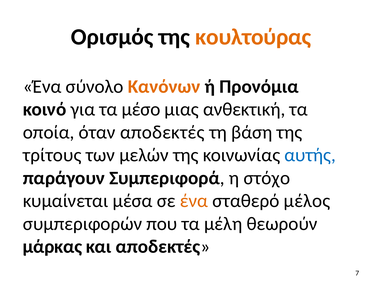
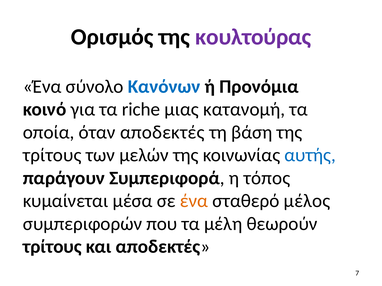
κουλτούρας colour: orange -> purple
Κανόνων colour: orange -> blue
μέσο: μέσο -> riche
ανθεκτική: ανθεκτική -> κατανομή
στόχο: στόχο -> τόπος
μάρκας at (52, 247): μάρκας -> τρίτους
